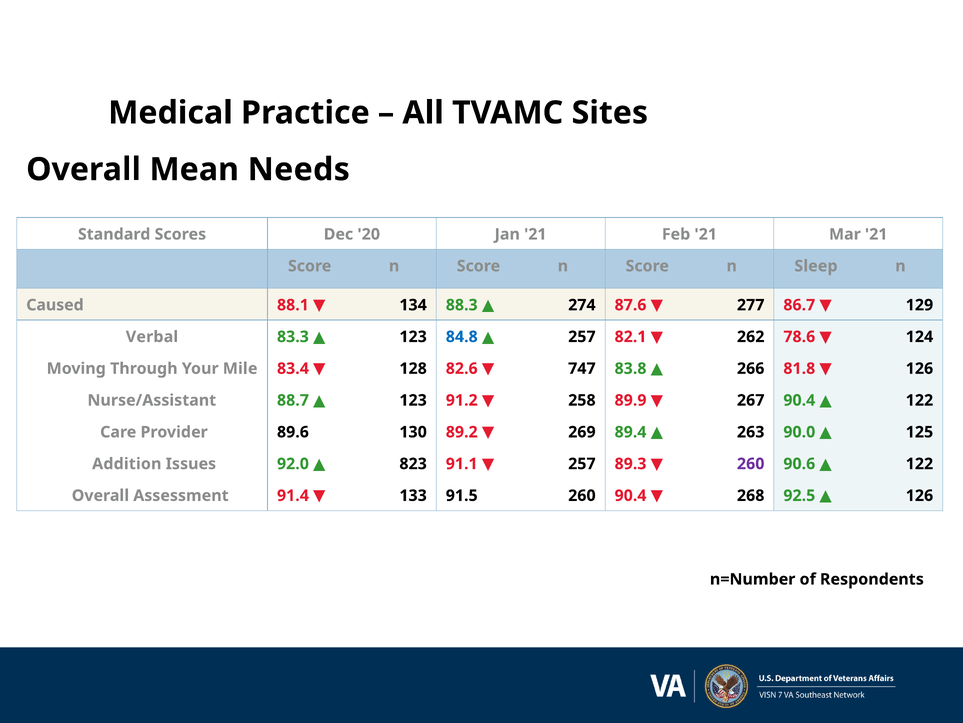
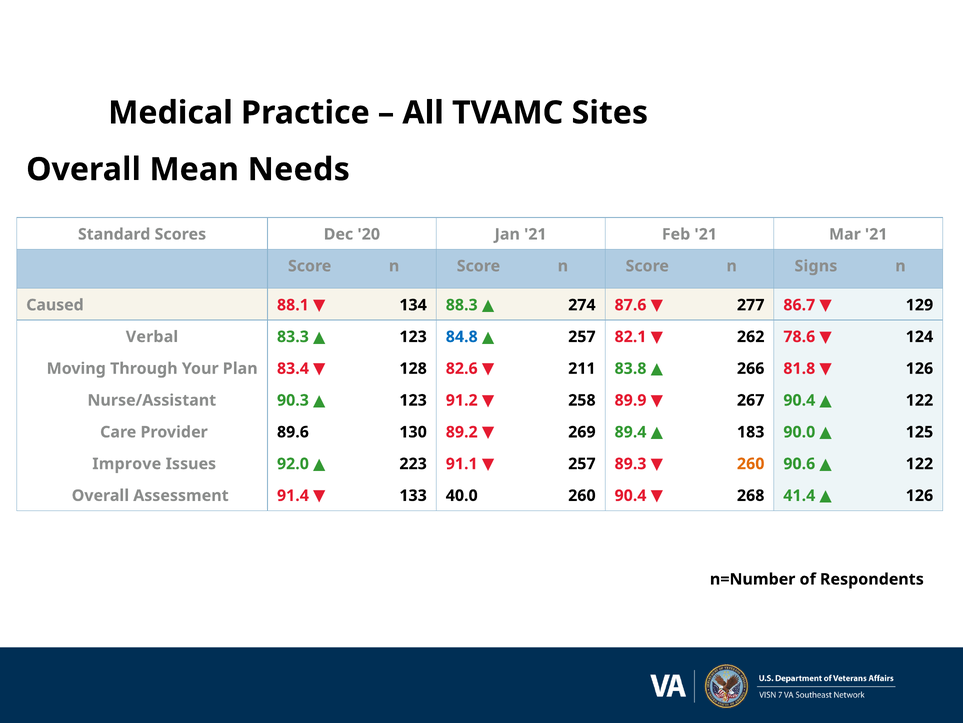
Sleep: Sleep -> Signs
Mile: Mile -> Plan
747: 747 -> 211
88.7: 88.7 -> 90.3
263: 263 -> 183
Addition: Addition -> Improve
823: 823 -> 223
260 at (751, 463) colour: purple -> orange
91.5: 91.5 -> 40.0
92.5: 92.5 -> 41.4
